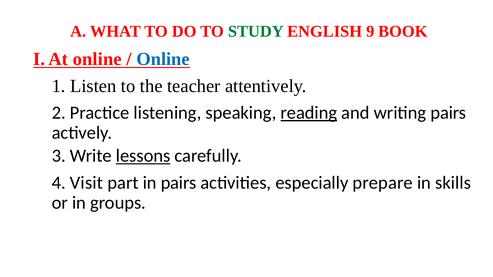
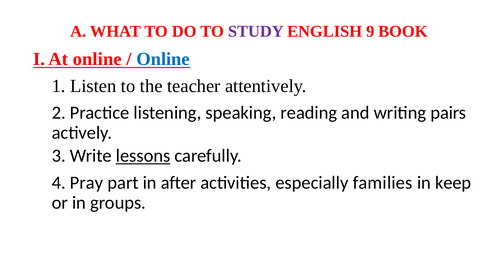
STUDY colour: green -> purple
reading underline: present -> none
Visit: Visit -> Pray
in pairs: pairs -> after
prepare: prepare -> families
skills: skills -> keep
